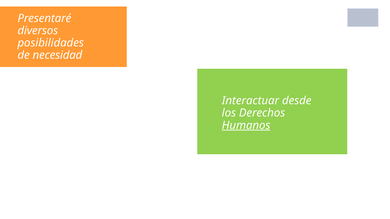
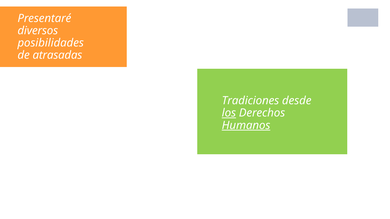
necesidad: necesidad -> atrasadas
Interactuar: Interactuar -> Tradiciones
los underline: none -> present
